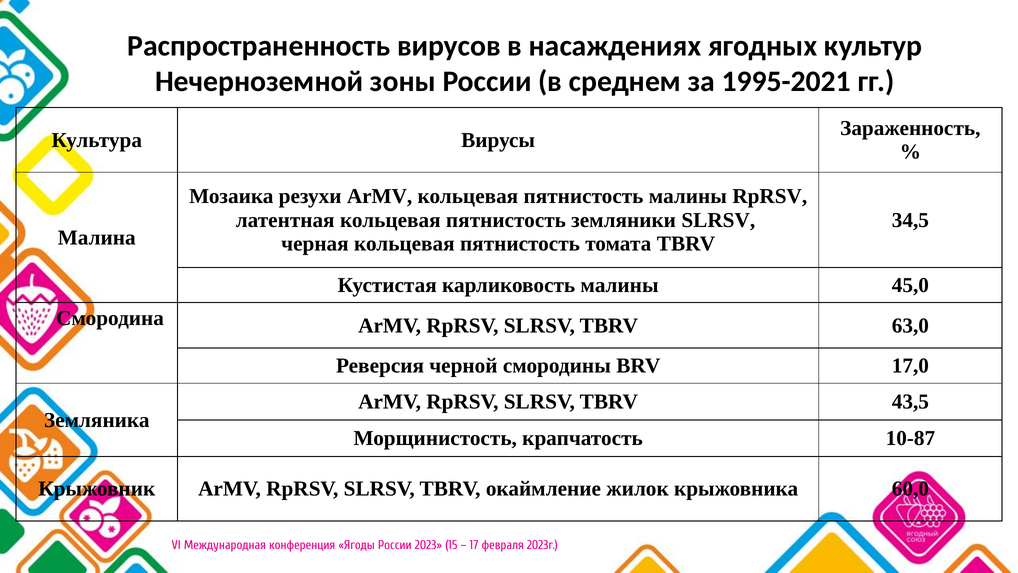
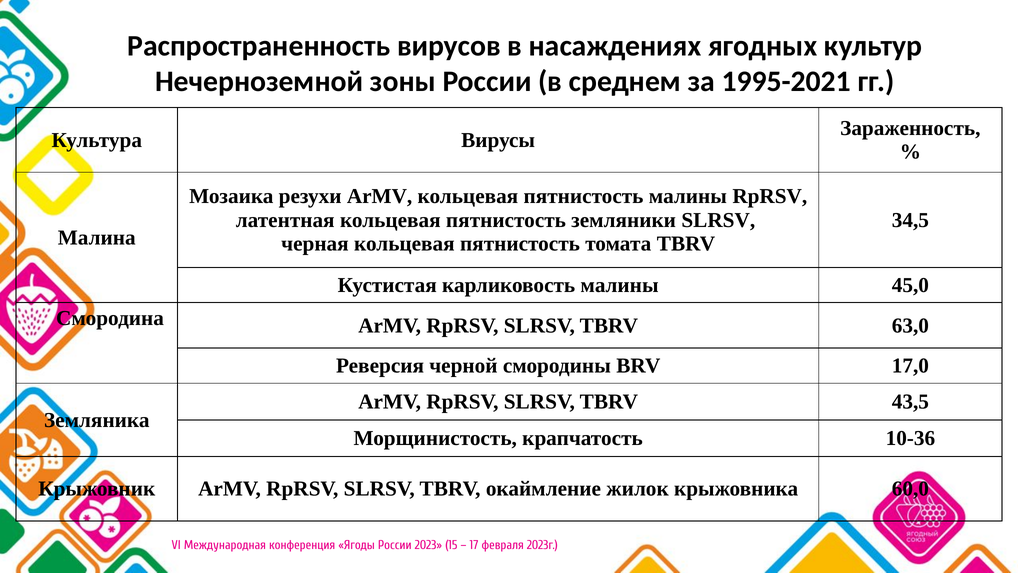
10-87: 10-87 -> 10-36
